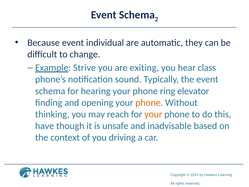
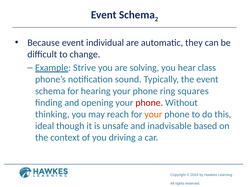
exiting: exiting -> solving
elevator: elevator -> squares
phone at (149, 102) colour: orange -> red
have: have -> ideal
